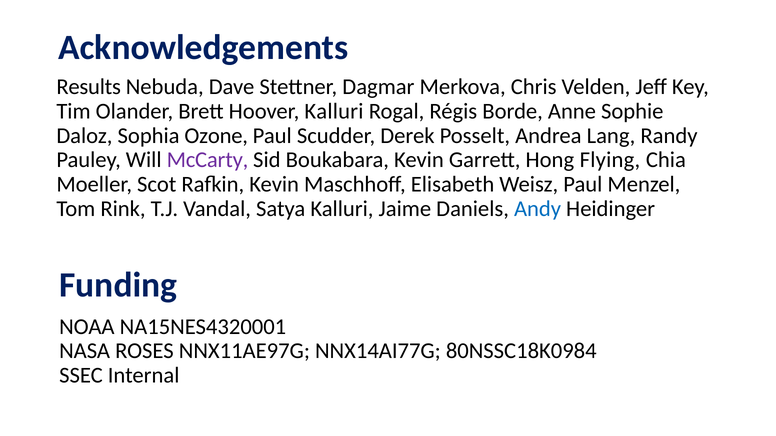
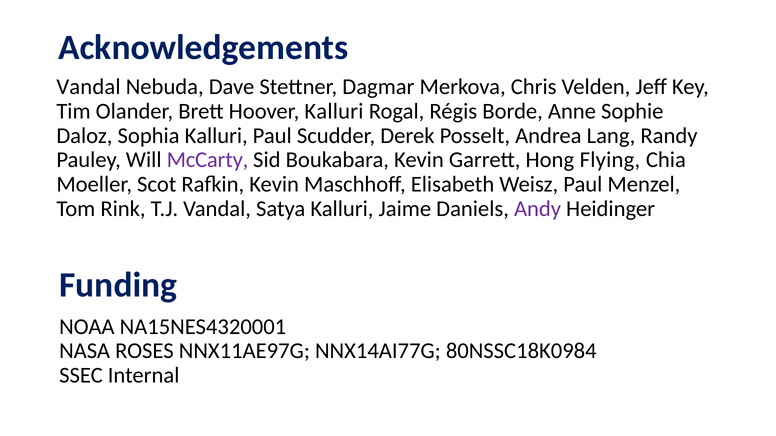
Results at (89, 87): Results -> Vandal
Sophia Ozone: Ozone -> Kalluri
Andy colour: blue -> purple
